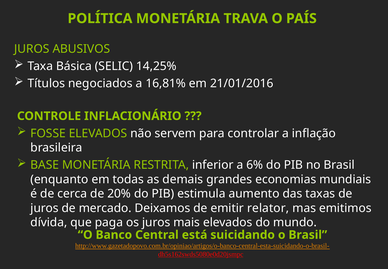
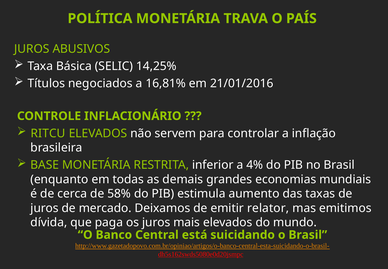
FOSSE: FOSSE -> RITCU
6%: 6% -> 4%
20%: 20% -> 58%
